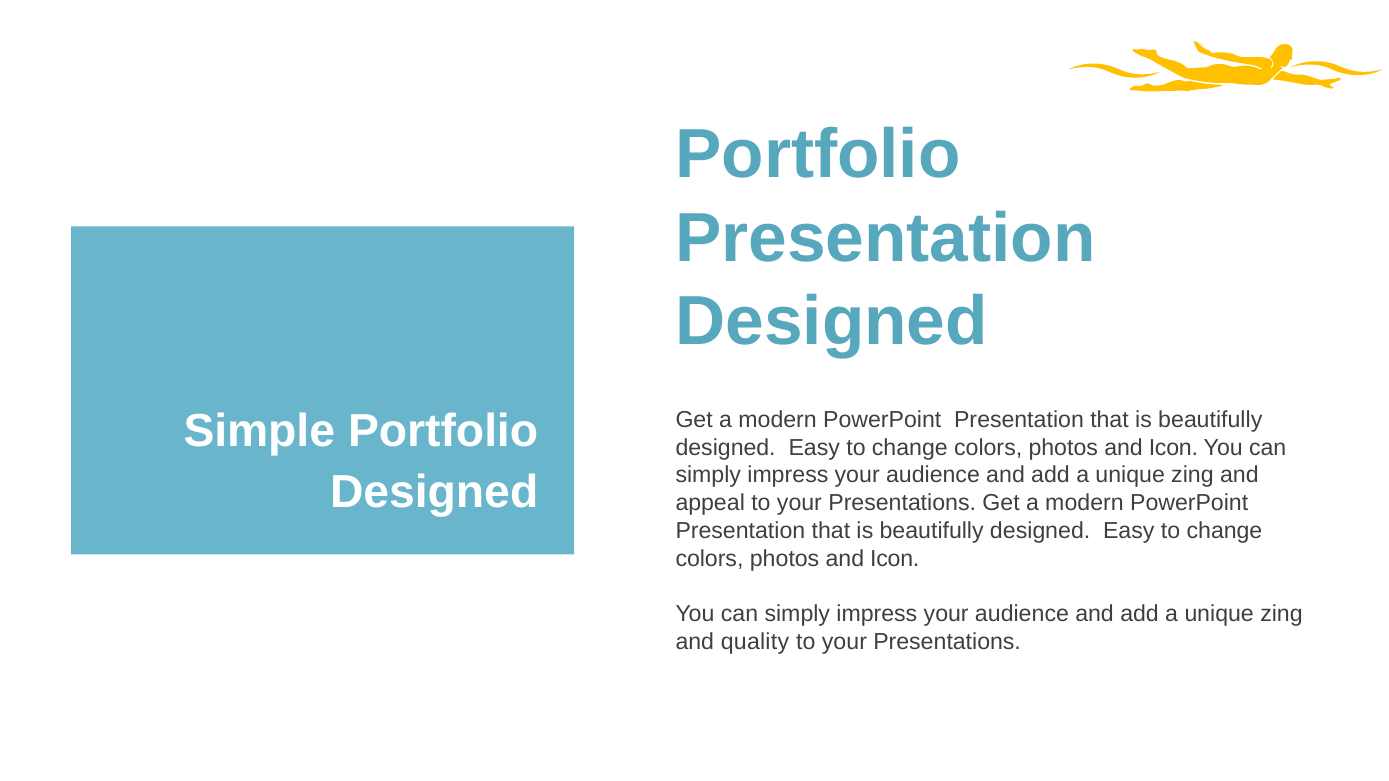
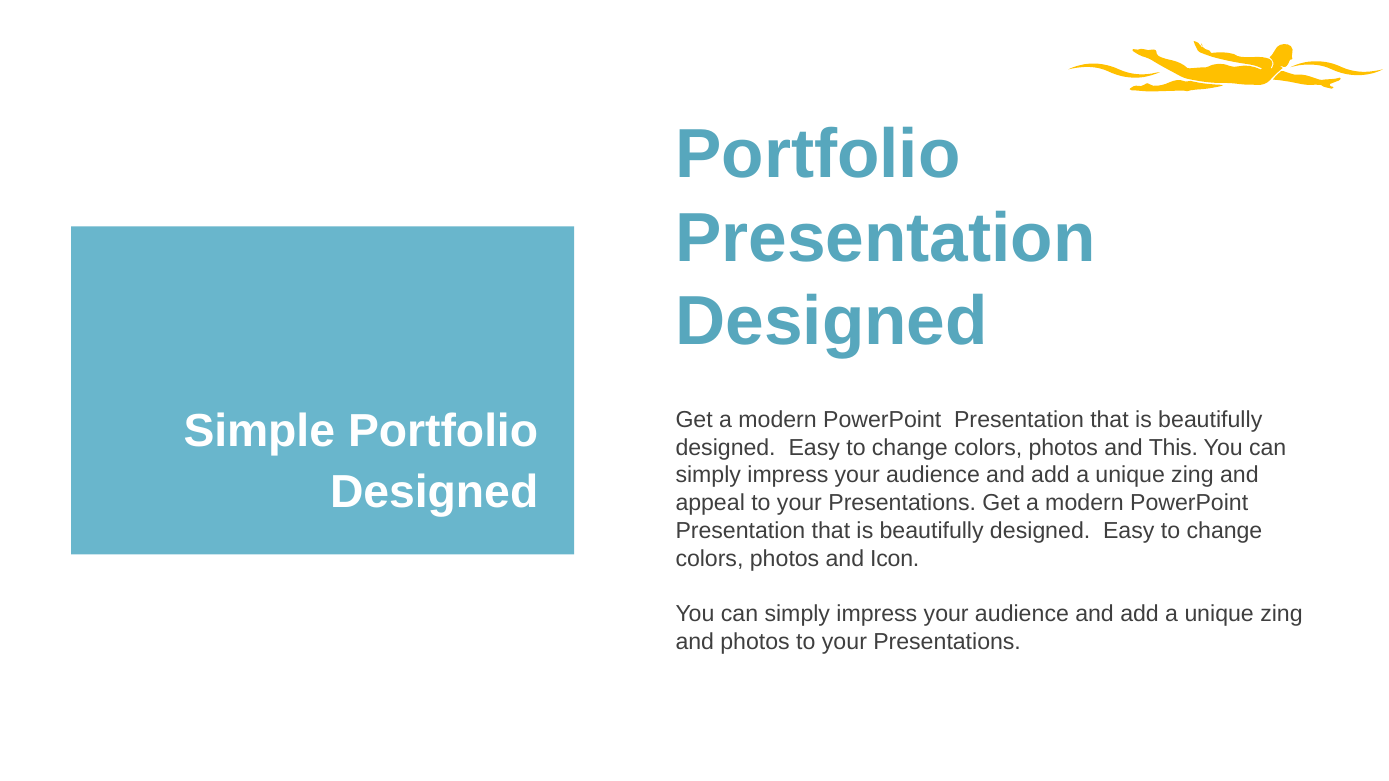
Icon at (1173, 448): Icon -> This
and quality: quality -> photos
